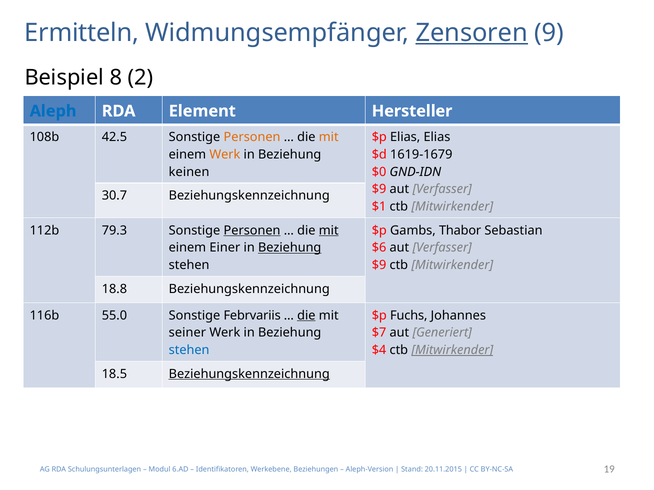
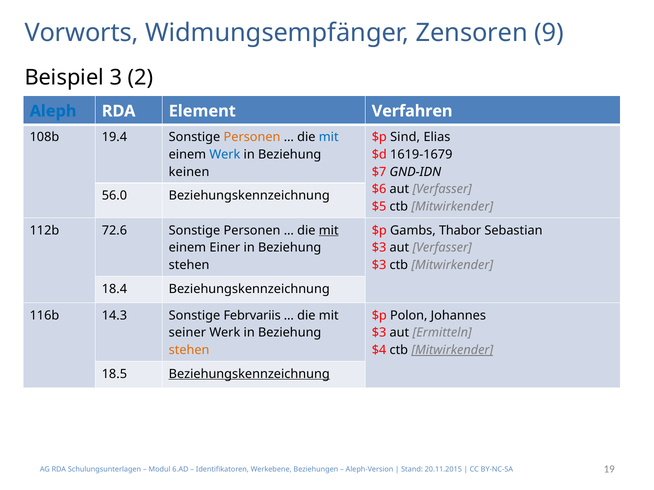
Ermitteln: Ermitteln -> Vorworts
Zensoren underline: present -> none
8: 8 -> 3
Hersteller: Hersteller -> Verfahren
42.5: 42.5 -> 19.4
mit at (329, 137) colour: orange -> blue
$p Elias: Elias -> Sind
Werk at (225, 155) colour: orange -> blue
$0: $0 -> $7
$9 at (379, 189): $9 -> $6
30.7: 30.7 -> 56.0
$1: $1 -> $5
79.3: 79.3 -> 72.6
Personen at (252, 231) underline: present -> none
Beziehung at (290, 248) underline: present -> none
$6 at (379, 248): $6 -> $3
$9 at (379, 265): $9 -> $3
18.8: 18.8 -> 18.4
55.0: 55.0 -> 14.3
die at (306, 316) underline: present -> none
Fuchs: Fuchs -> Polon
$7 at (379, 333): $7 -> $3
Generiert: Generiert -> Ermitteln
stehen at (189, 350) colour: blue -> orange
